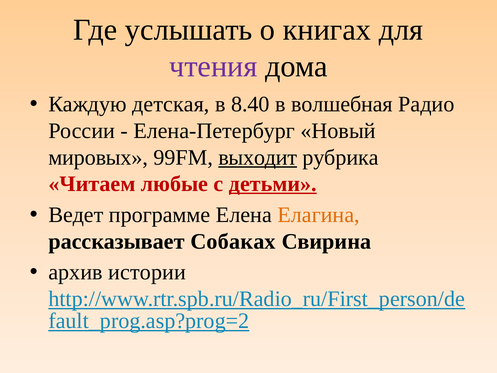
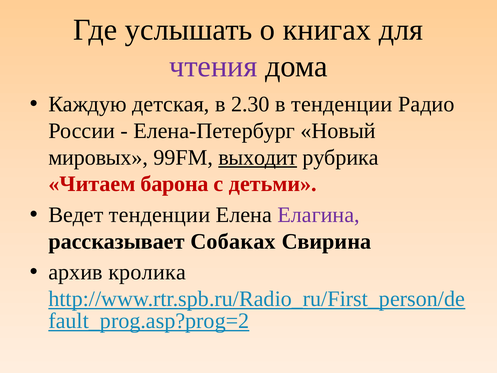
8.40: 8.40 -> 2.30
в волшебная: волшебная -> тенденции
любые: любые -> барона
детьми underline: present -> none
Ведет программе: программе -> тенденции
Елагина colour: orange -> purple
истории: истории -> кролика
